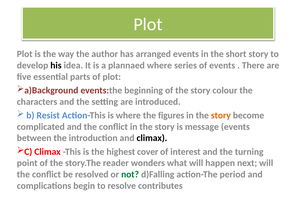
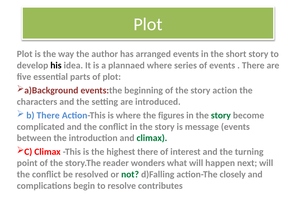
colour: colour -> action
b Resist: Resist -> There
story at (221, 115) colour: orange -> green
climax at (152, 138) colour: black -> green
highest cover: cover -> there
period: period -> closely
